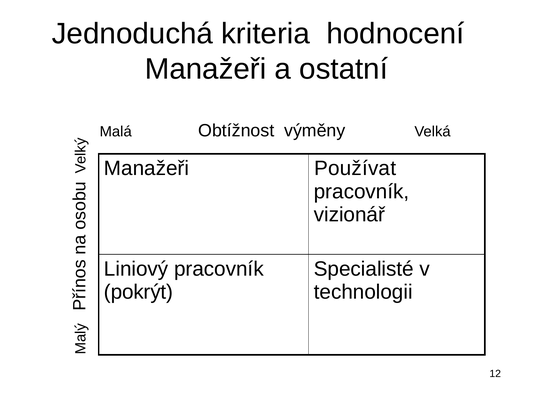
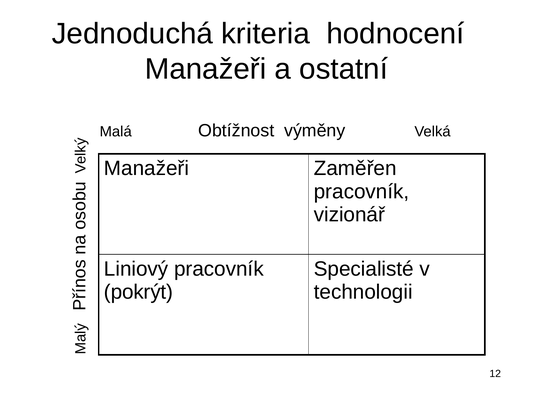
Používat: Používat -> Zaměřen
